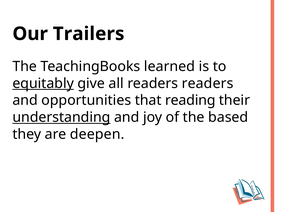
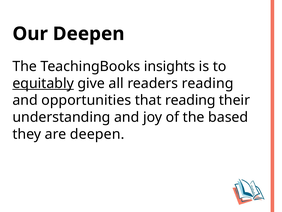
Our Trailers: Trailers -> Deepen
learned: learned -> insights
readers readers: readers -> reading
understanding underline: present -> none
